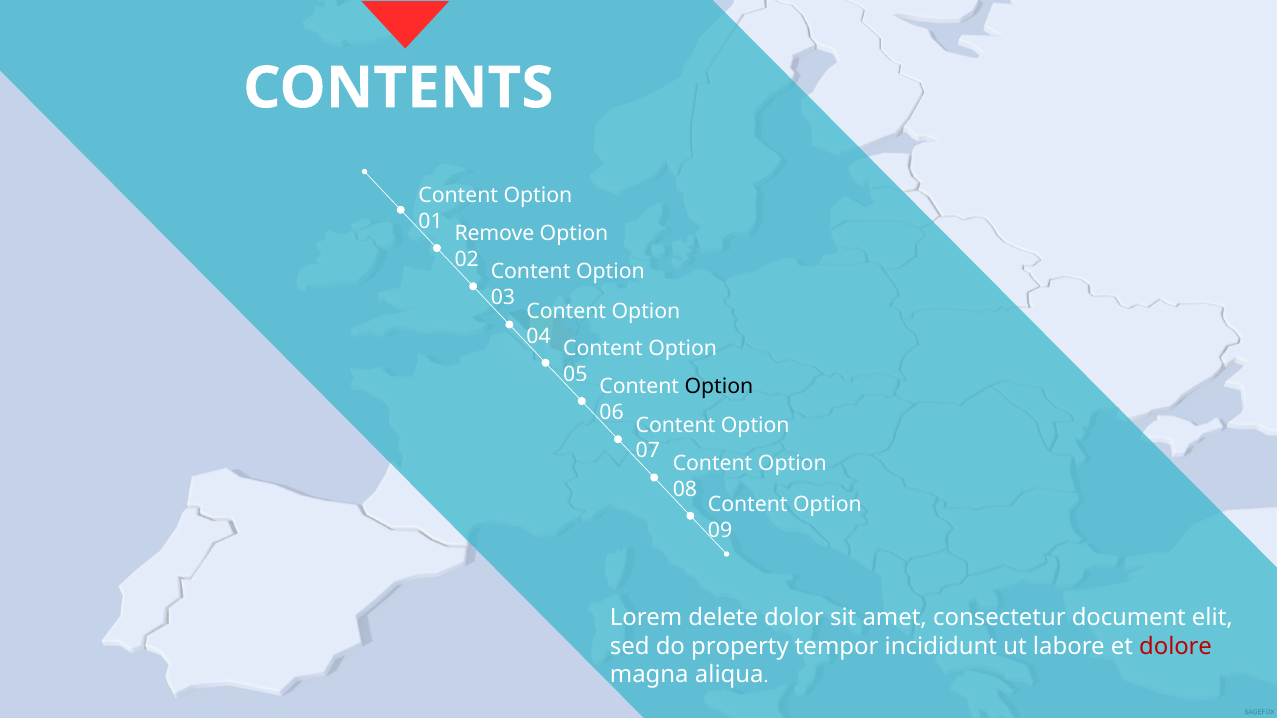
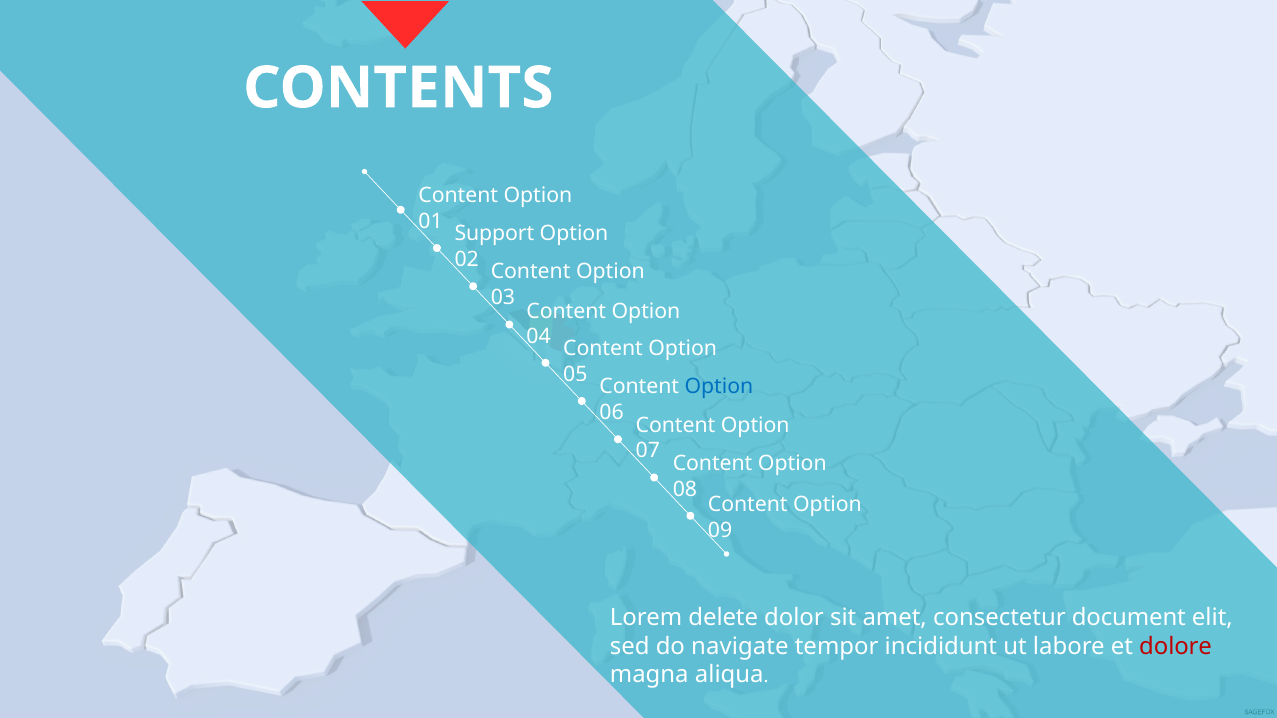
Remove: Remove -> Support
Option at (719, 387) colour: black -> blue
property: property -> navigate
